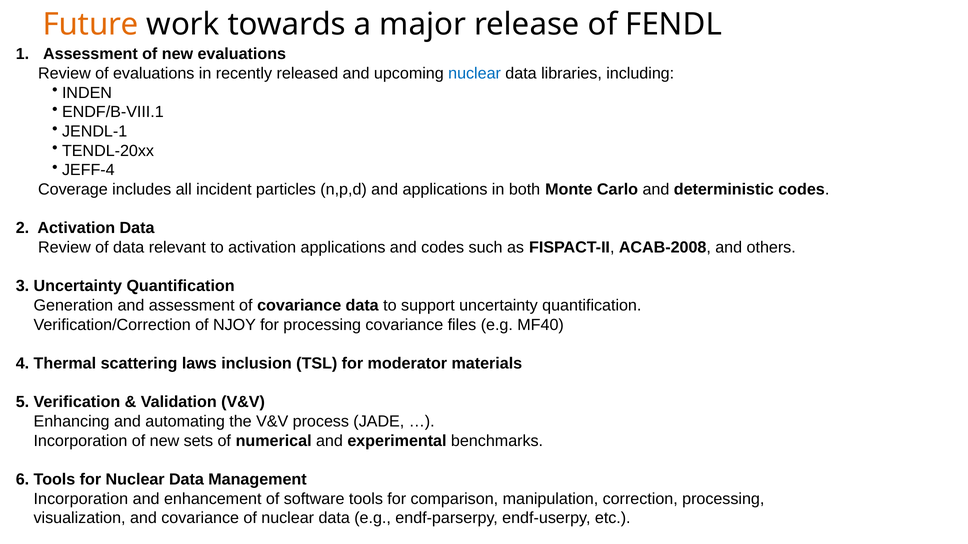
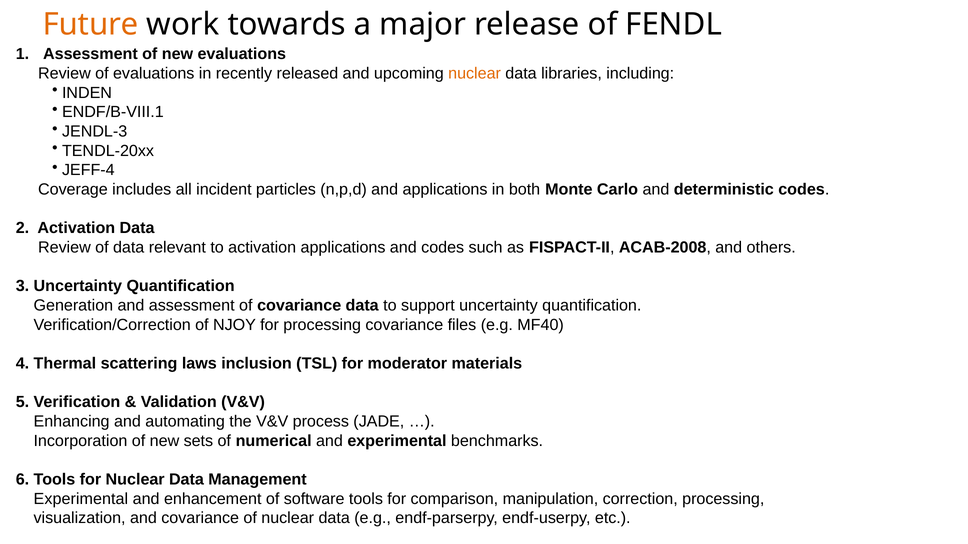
nuclear at (475, 73) colour: blue -> orange
JENDL-1: JENDL-1 -> JENDL-3
Incorporation at (81, 499): Incorporation -> Experimental
